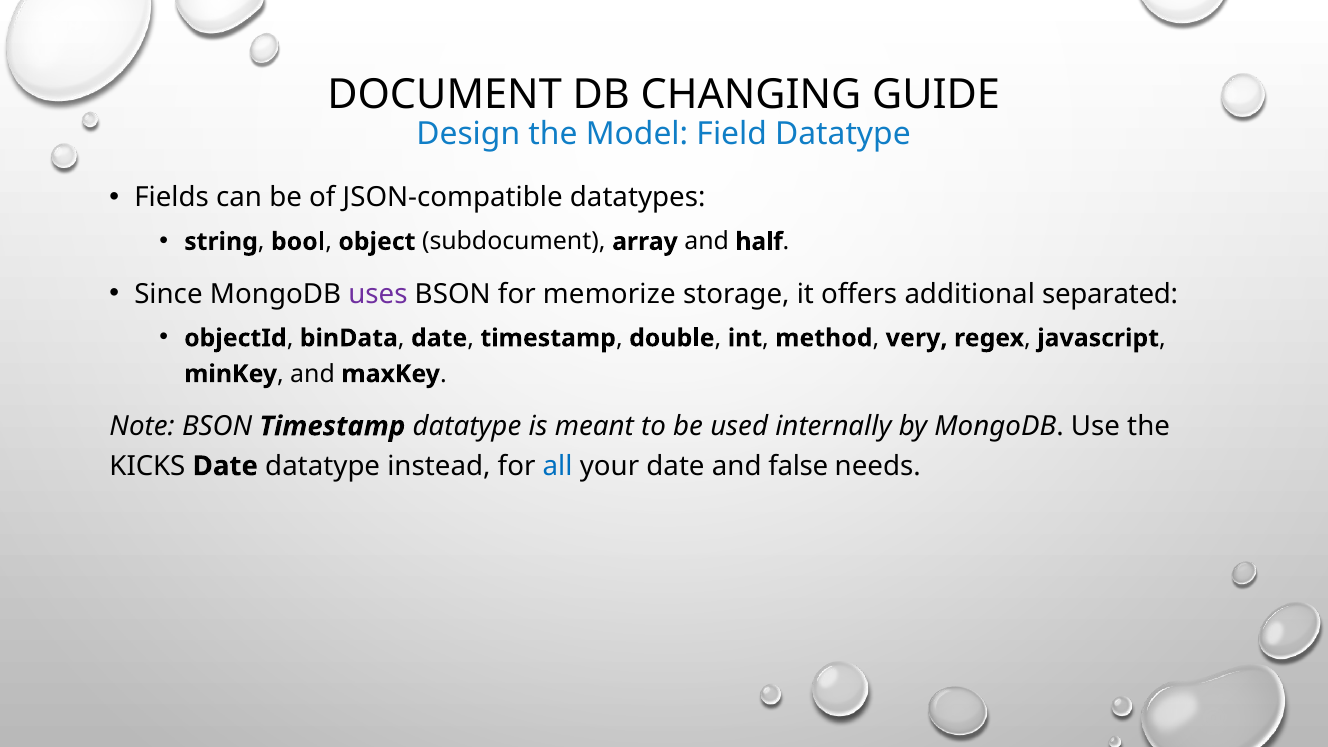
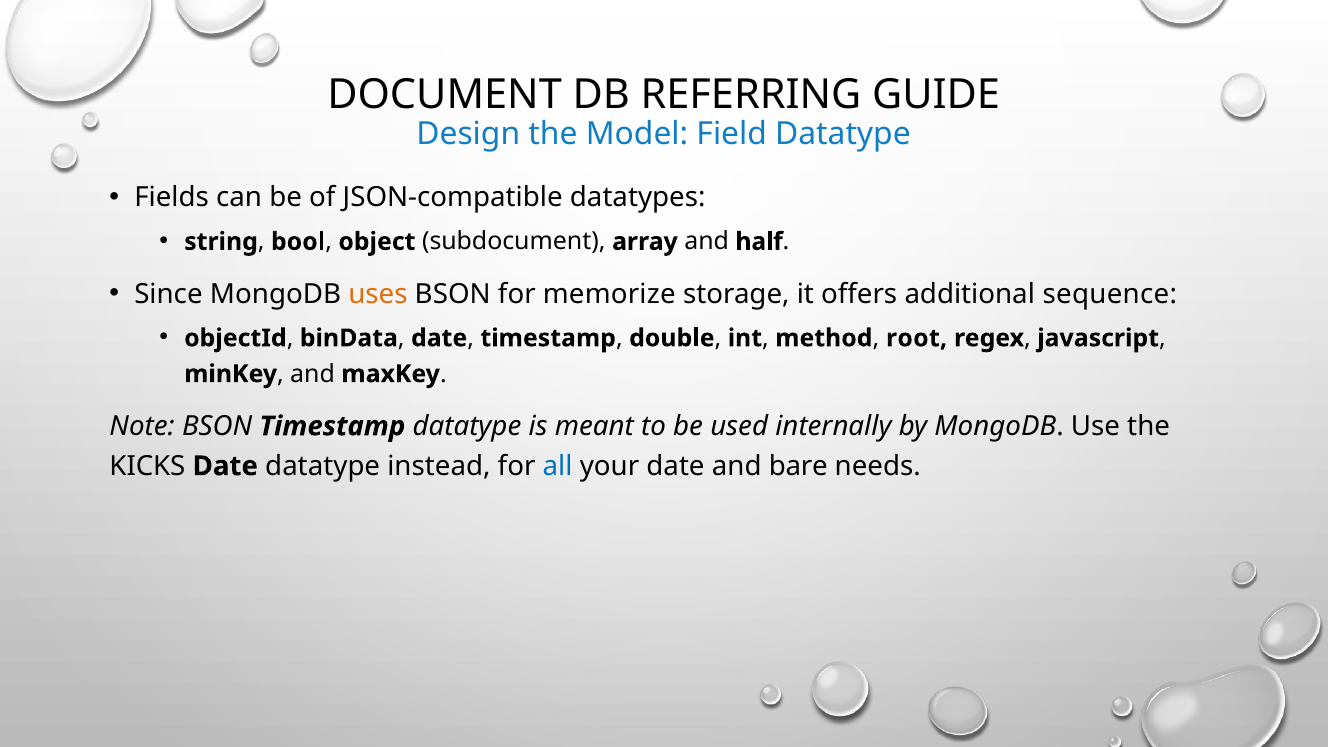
CHANGING: CHANGING -> REFERRING
uses colour: purple -> orange
separated: separated -> sequence
very: very -> root
false: false -> bare
